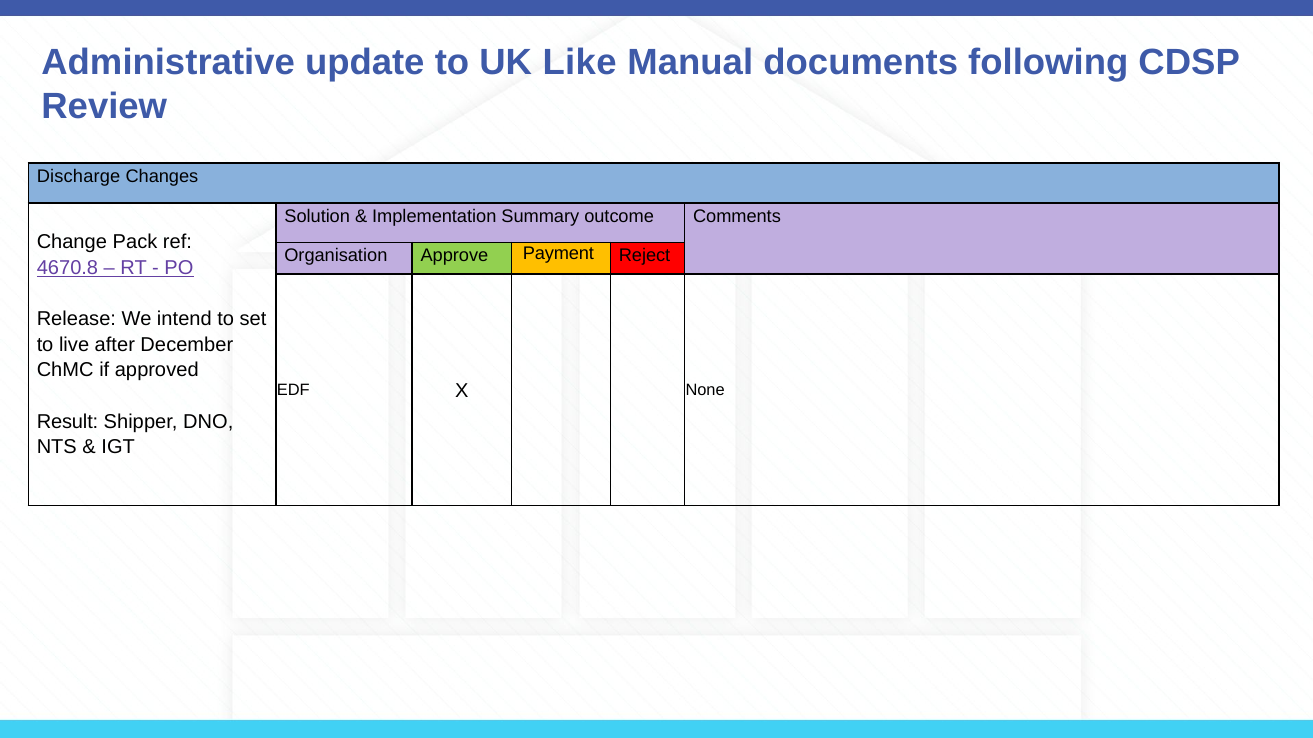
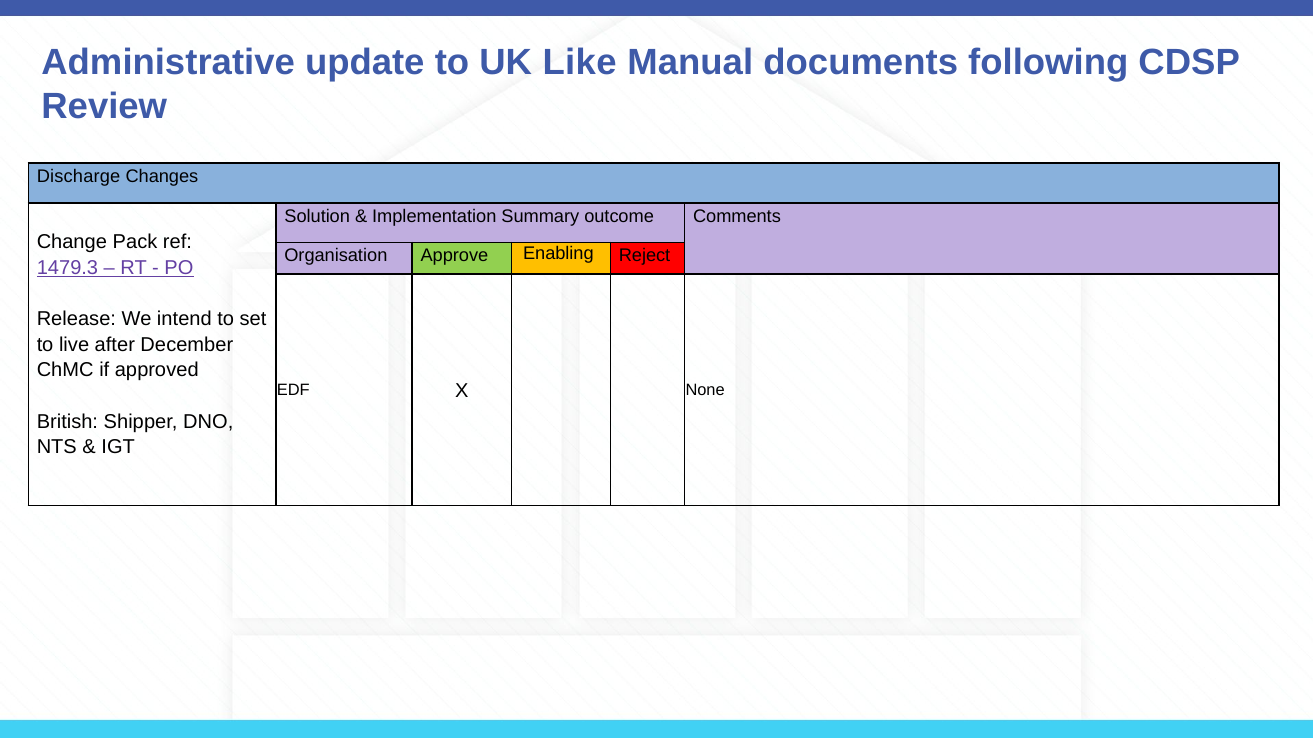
Payment: Payment -> Enabling
4670.8: 4670.8 -> 1479.3
Result: Result -> British
